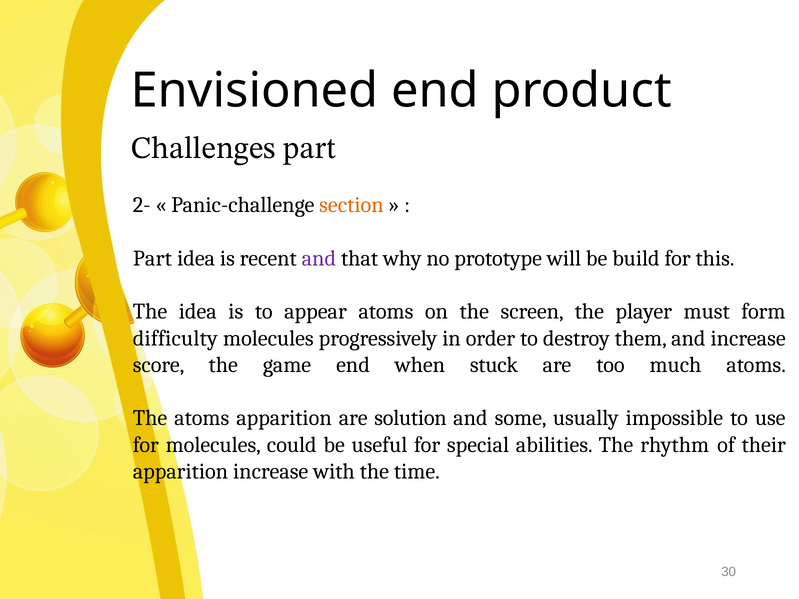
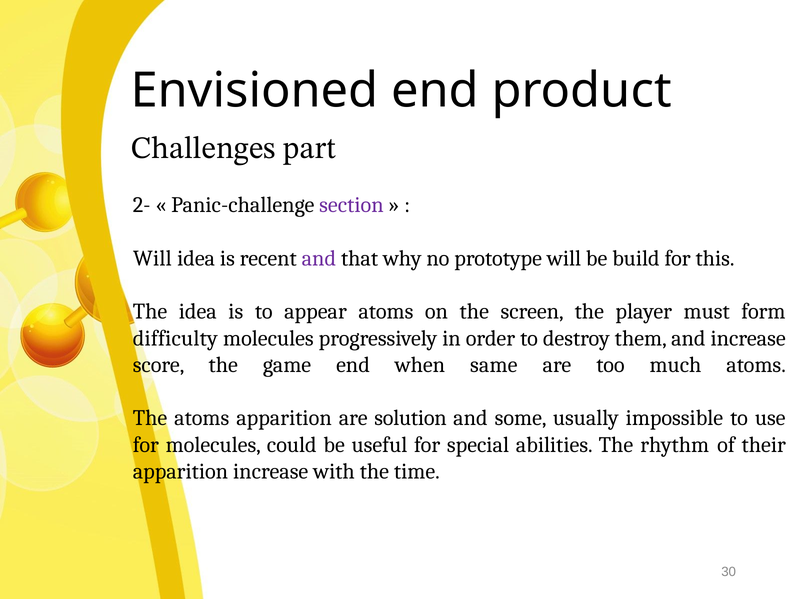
section colour: orange -> purple
Part at (152, 258): Part -> Will
stuck: stuck -> same
